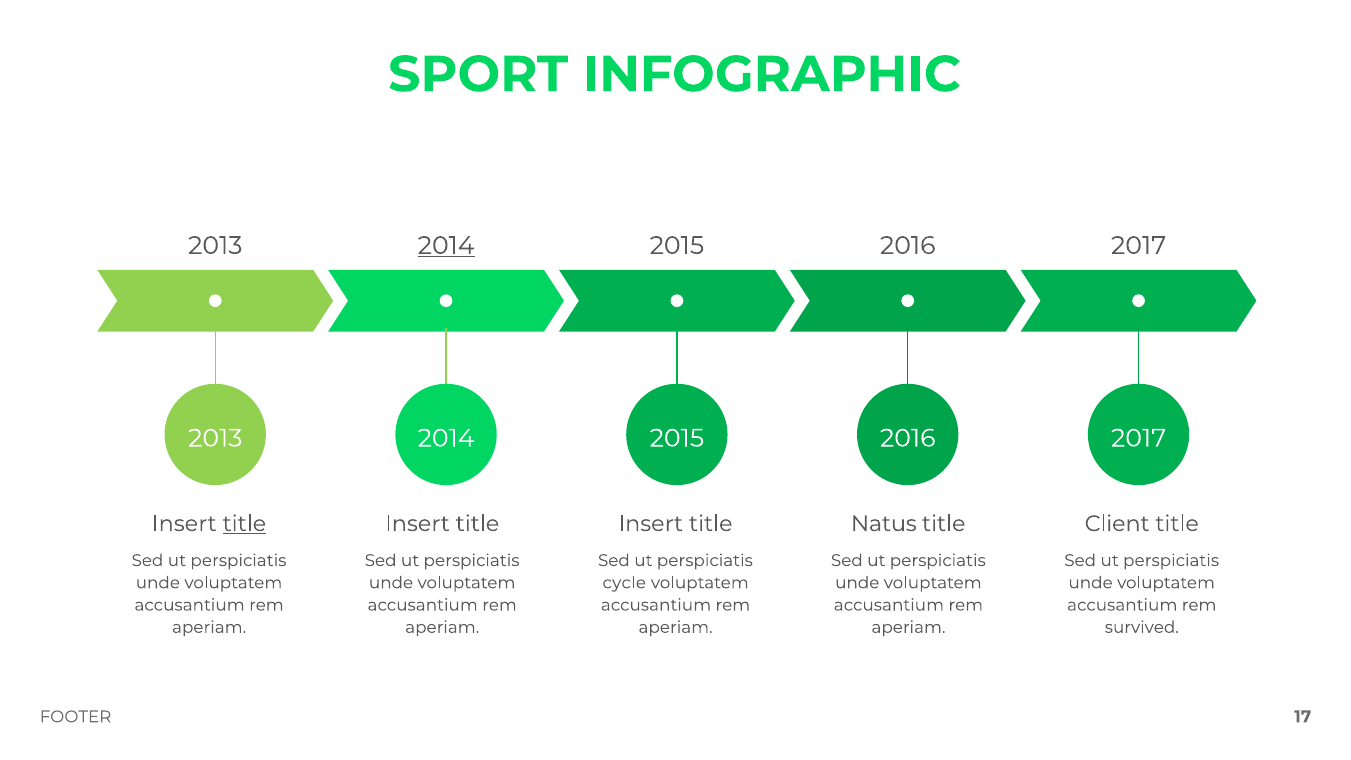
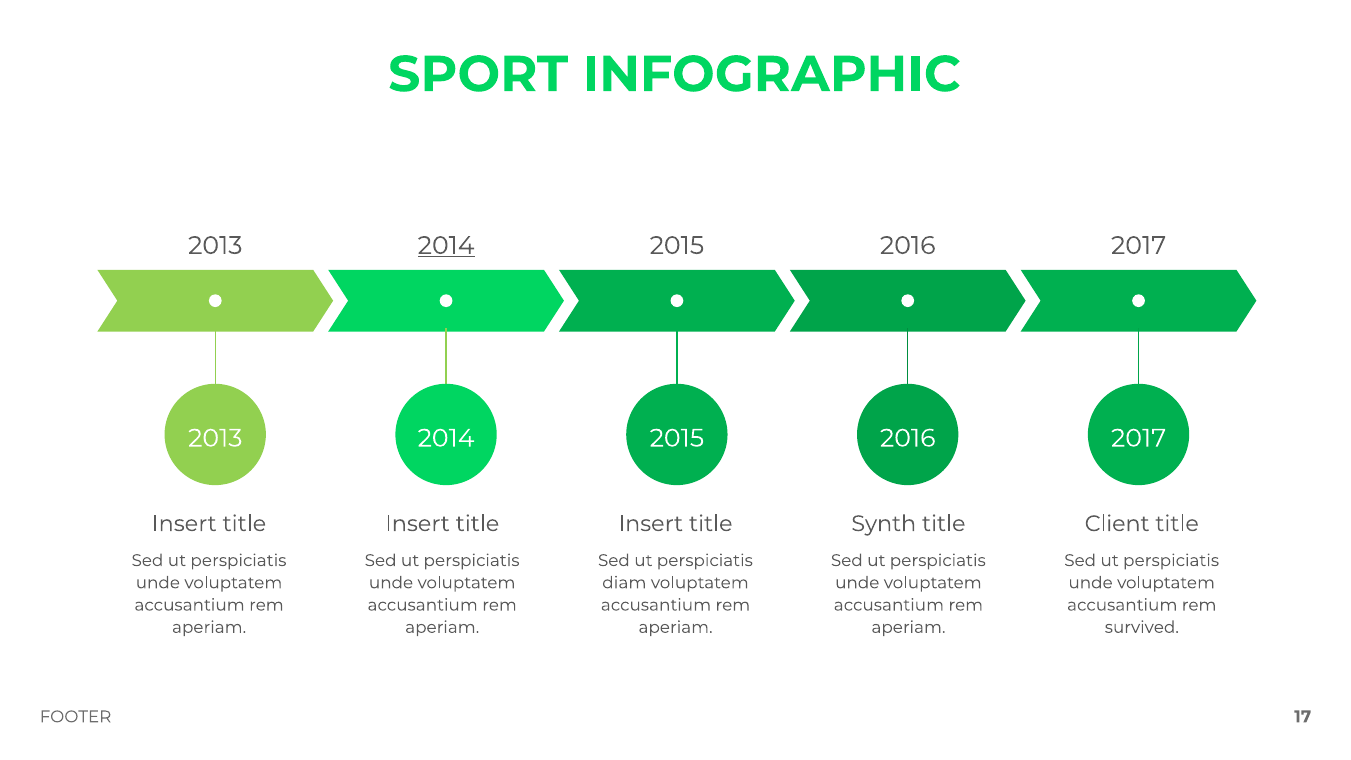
title at (244, 524) underline: present -> none
Natus: Natus -> Synth
cycle: cycle -> diam
